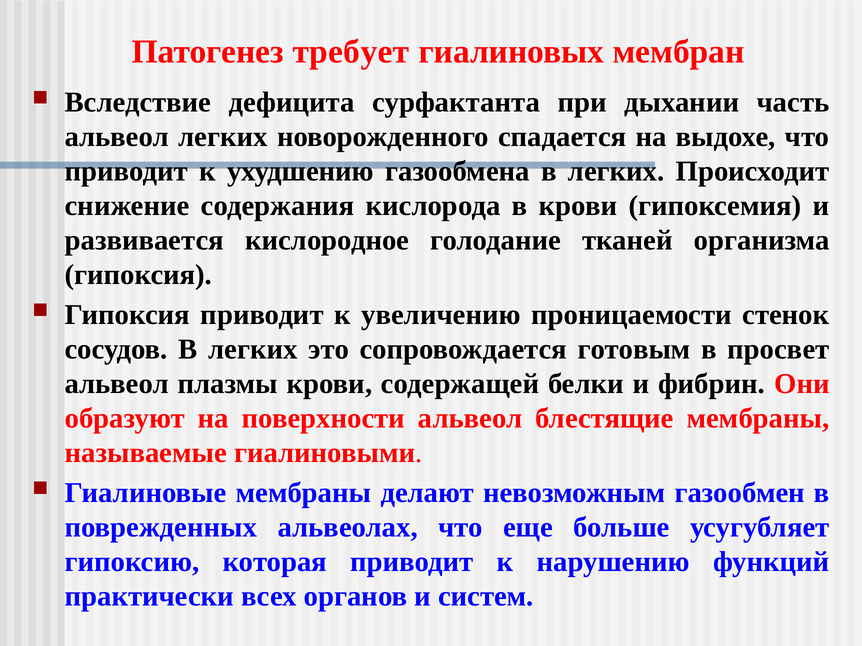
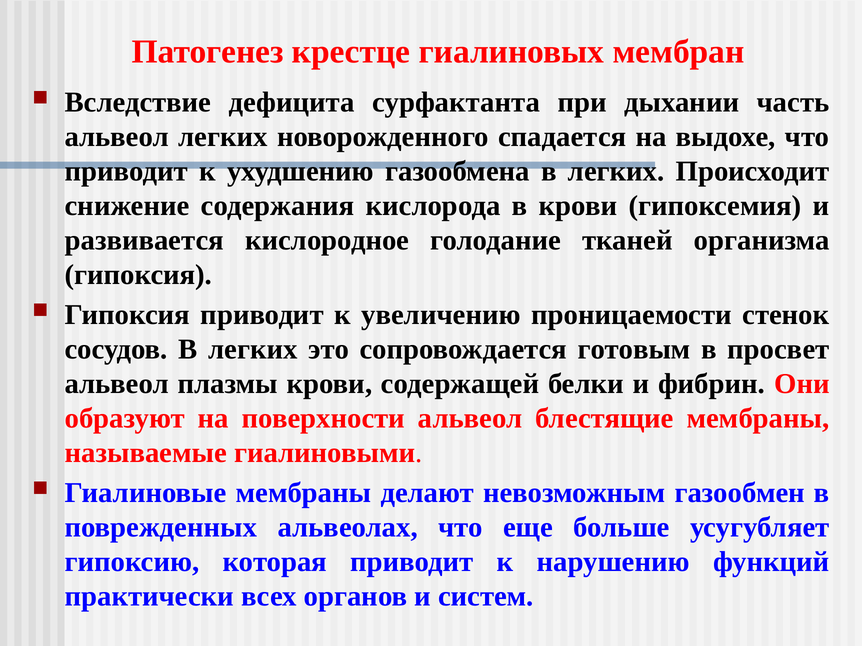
требует: требует -> крестце
